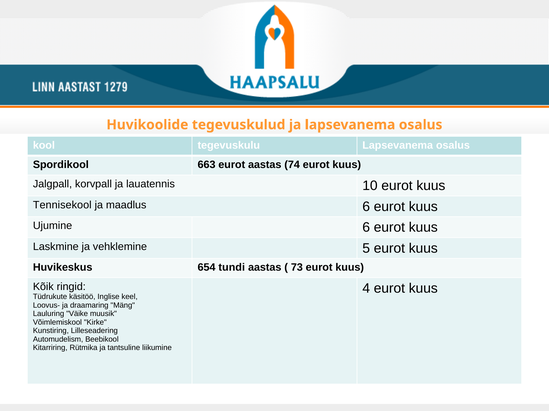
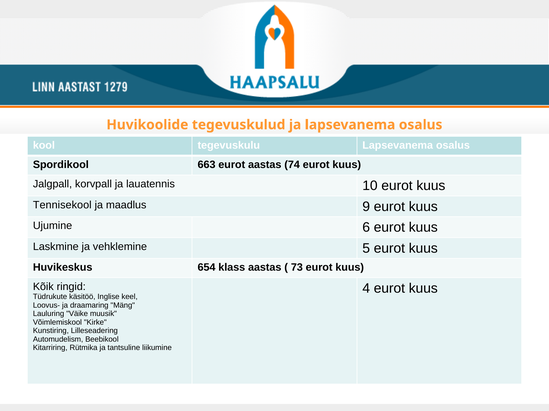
maadlus 6: 6 -> 9
tundi: tundi -> klass
